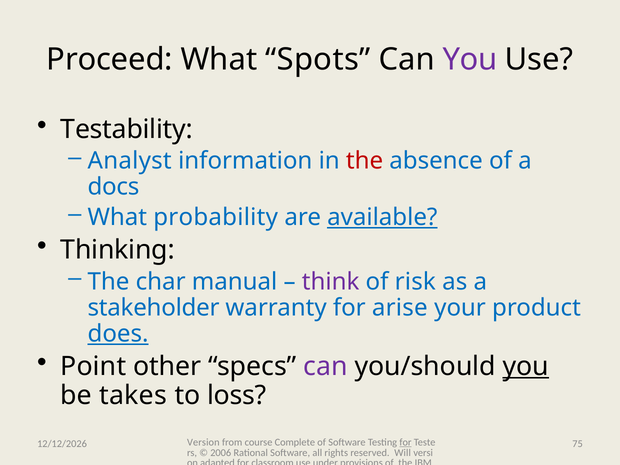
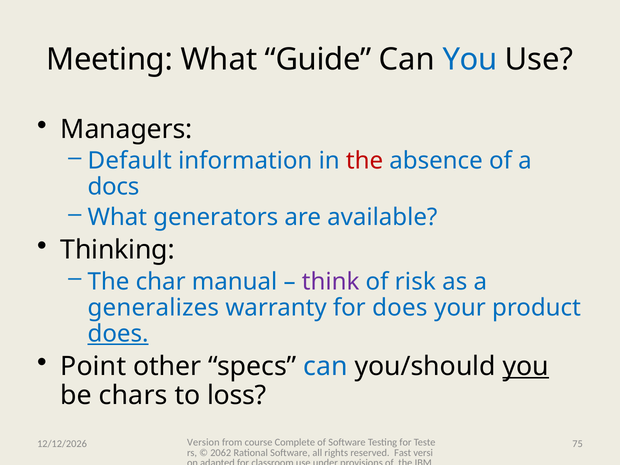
Proceed: Proceed -> Meeting
Spots: Spots -> Guide
You at (470, 60) colour: purple -> blue
Testability: Testability -> Managers
Analyst: Analyst -> Default
probability: probability -> generators
available underline: present -> none
stakeholder: stakeholder -> generalizes
for arise: arise -> does
can at (325, 366) colour: purple -> blue
takes: takes -> chars
for at (405, 442) underline: present -> none
2006: 2006 -> 2062
Will: Will -> Fast
